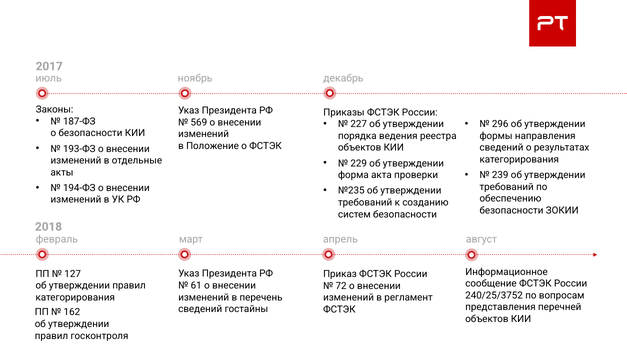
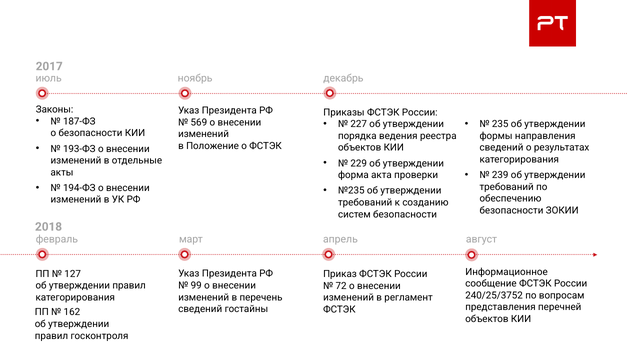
296: 296 -> 235
61: 61 -> 99
